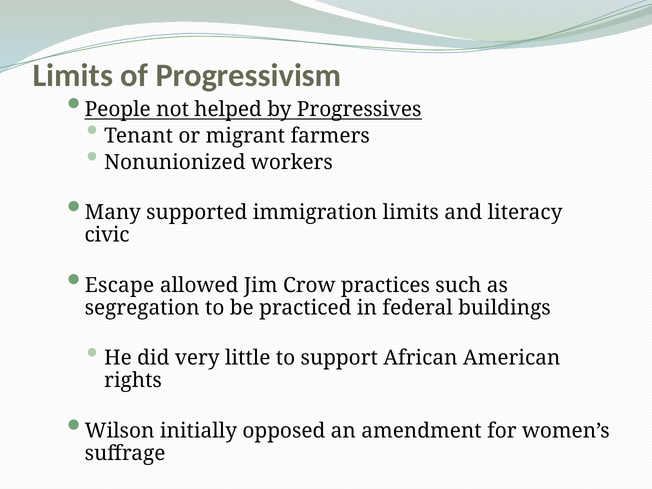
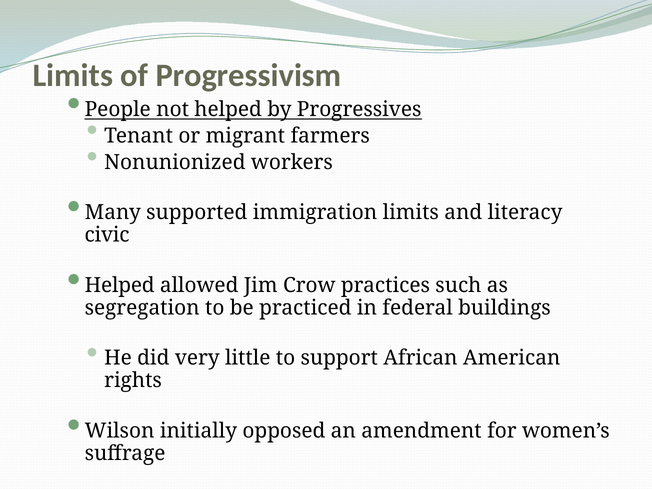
Escape at (120, 285): Escape -> Helped
